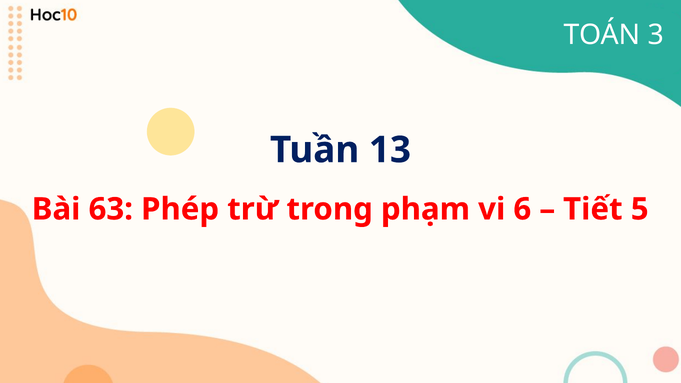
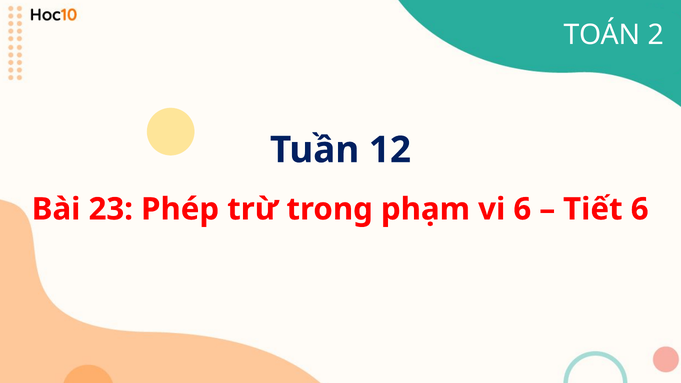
3: 3 -> 2
13: 13 -> 12
63: 63 -> 23
Tiết 5: 5 -> 6
